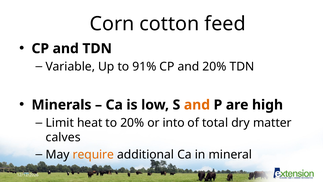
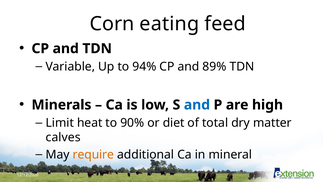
cotton: cotton -> eating
91%: 91% -> 94%
and 20%: 20% -> 89%
and at (197, 105) colour: orange -> blue
to 20%: 20% -> 90%
into: into -> diet
